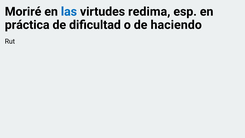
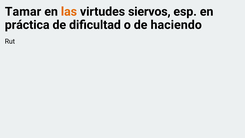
Moriré: Moriré -> Tamar
las colour: blue -> orange
redima: redima -> siervos
